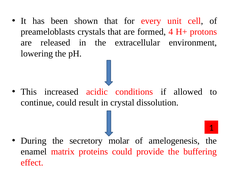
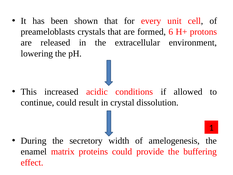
4: 4 -> 6
molar: molar -> width
